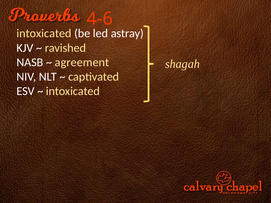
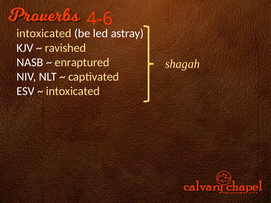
agreement: agreement -> enraptured
